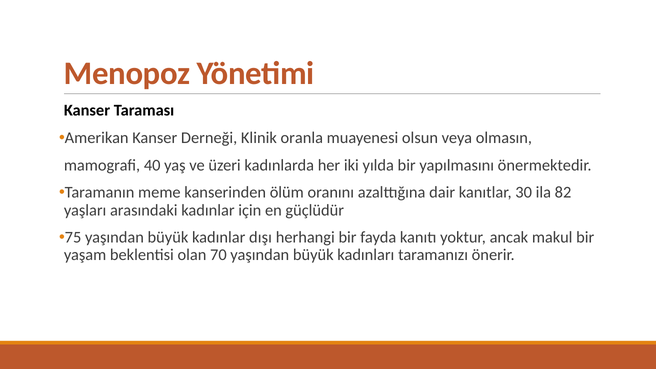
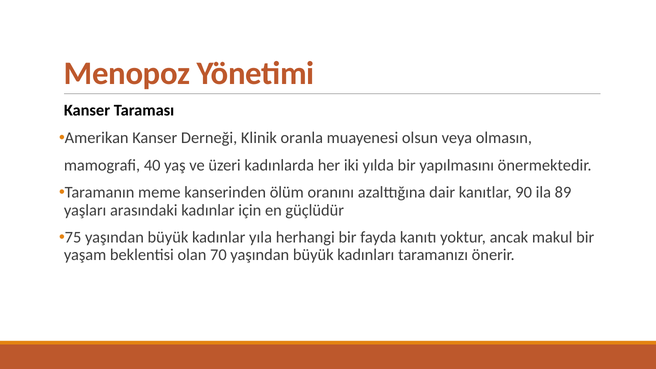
30: 30 -> 90
82: 82 -> 89
dışı: dışı -> yıla
